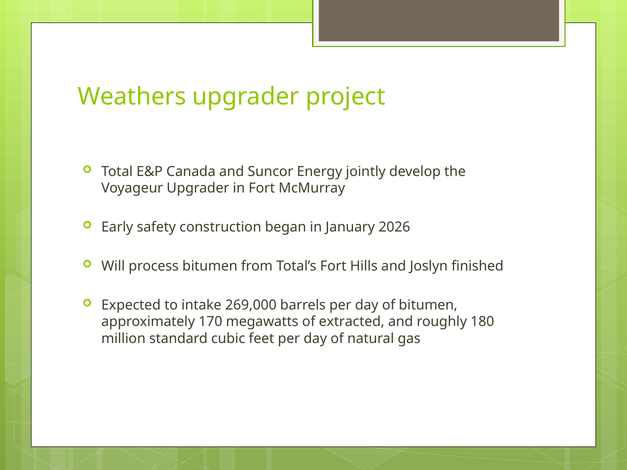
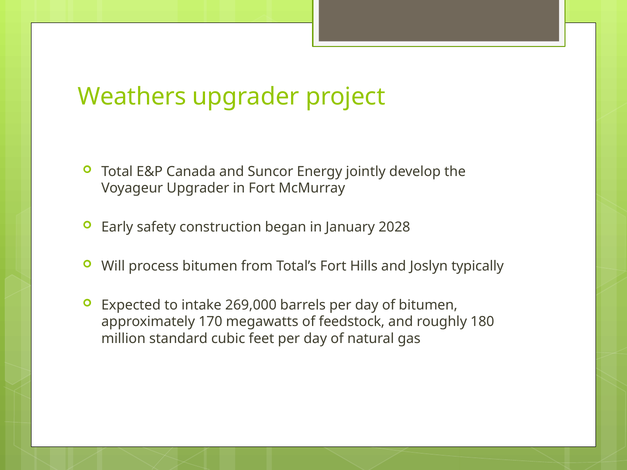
2026: 2026 -> 2028
finished: finished -> typically
extracted: extracted -> feedstock
